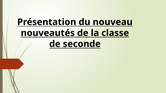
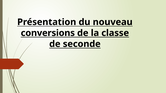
nouveautés: nouveautés -> conversions
